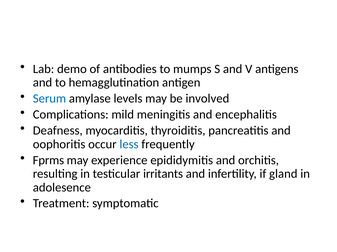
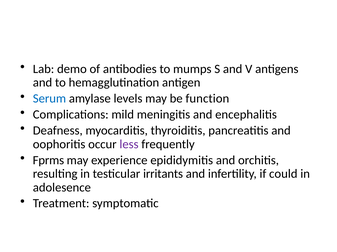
involved: involved -> function
less colour: blue -> purple
gland: gland -> could
